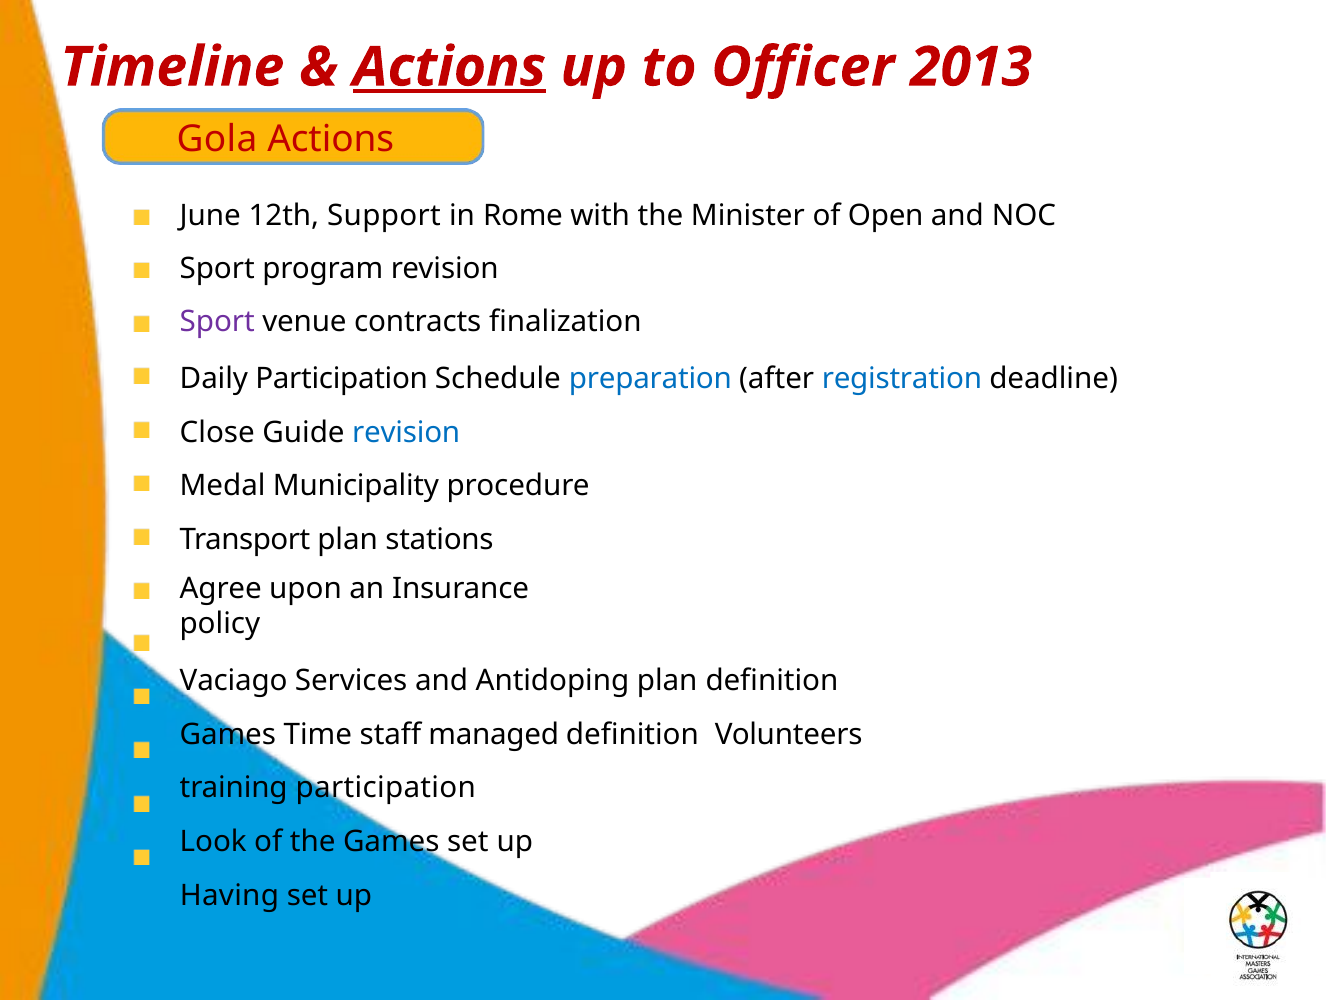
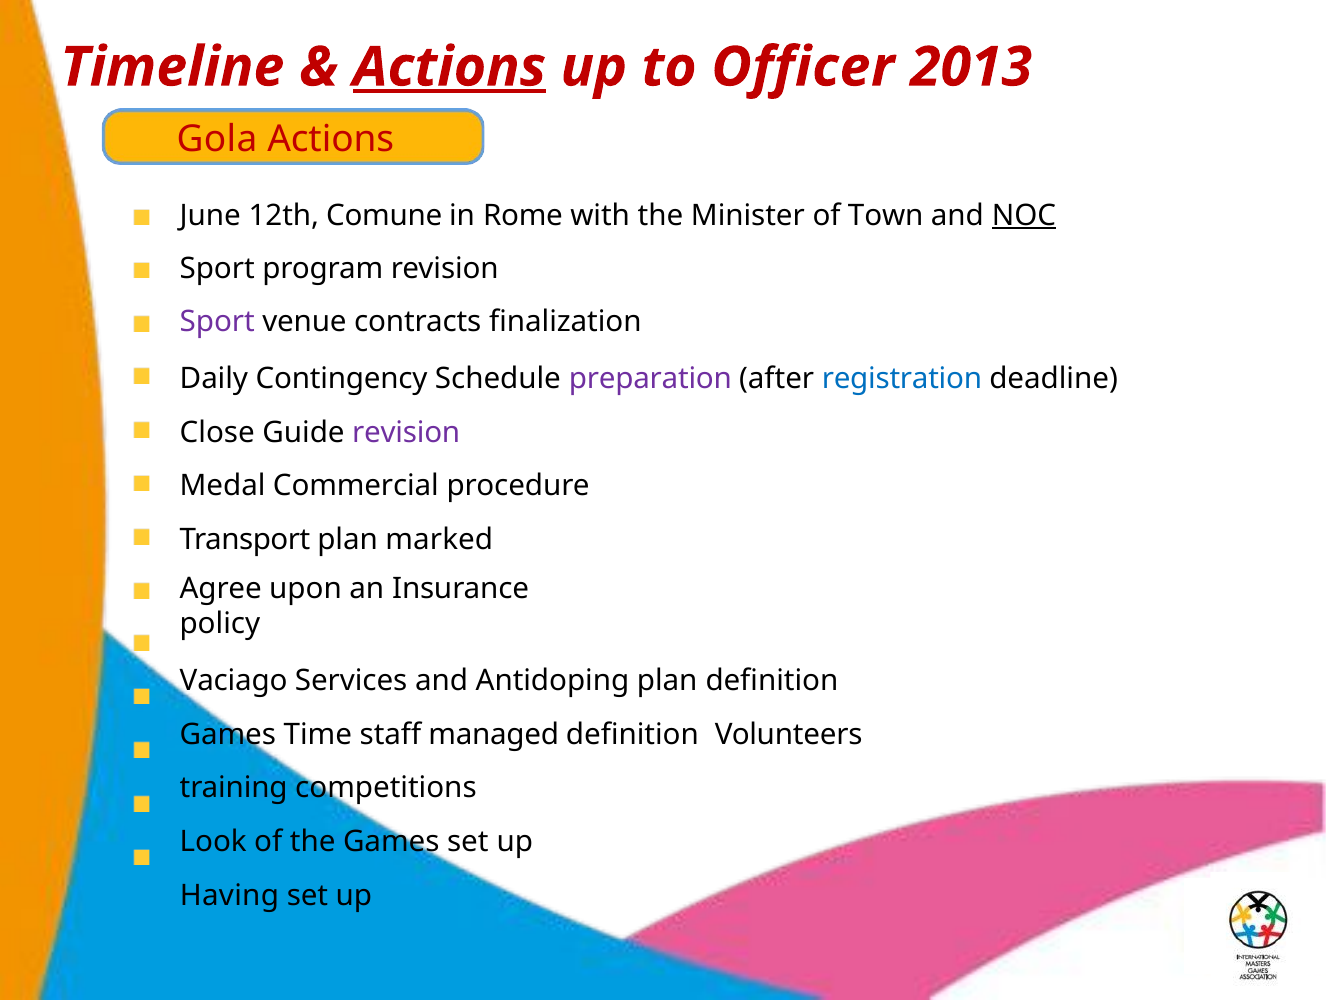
Support: Support -> Comune
Open: Open -> Town
NOC underline: none -> present
Daily Participation: Participation -> Contingency
preparation colour: blue -> purple
revision at (406, 432) colour: blue -> purple
Municipality: Municipality -> Commercial
stations: stations -> marked
training participation: participation -> competitions
